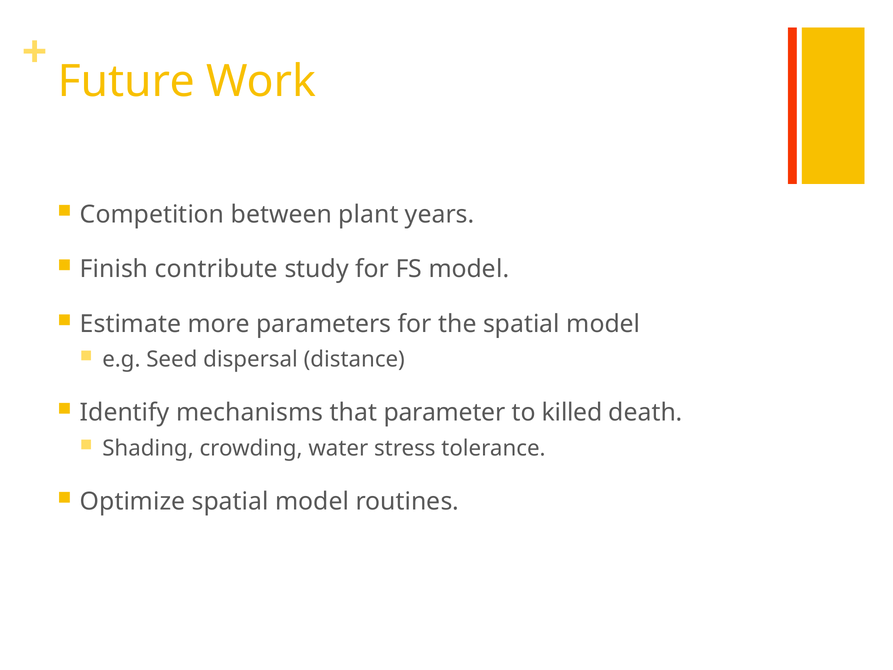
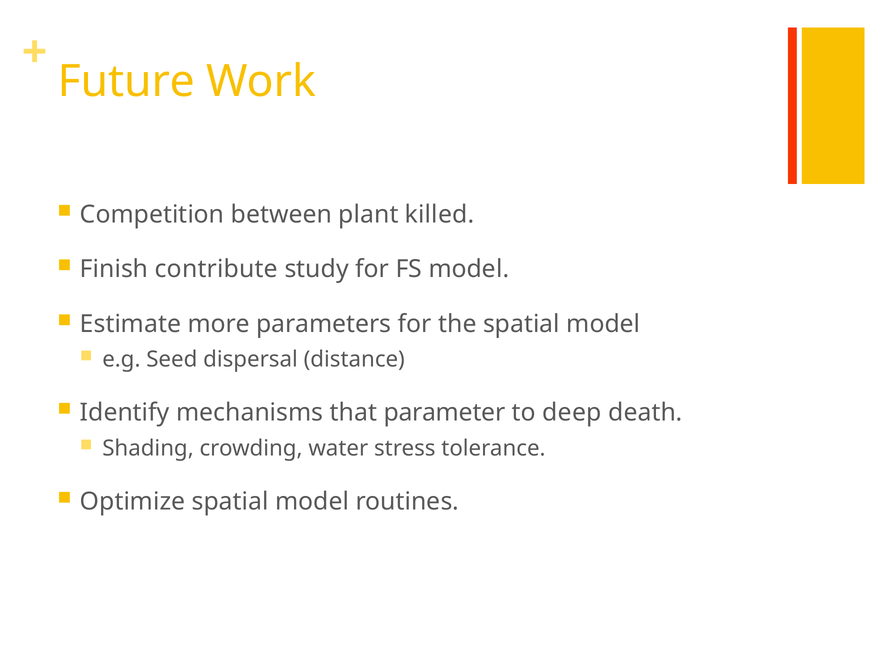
years: years -> killed
killed: killed -> deep
